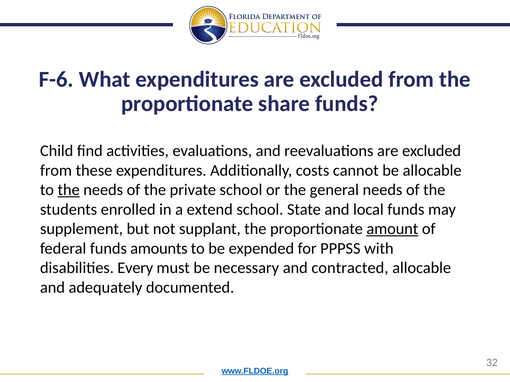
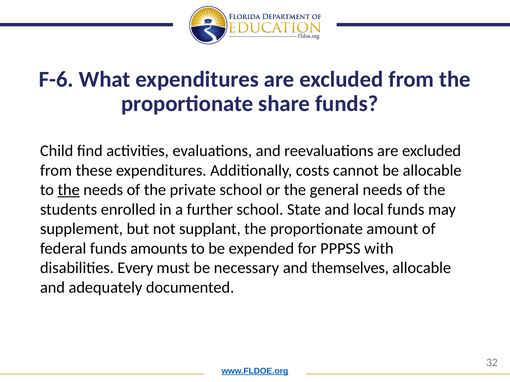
extend: extend -> further
amount underline: present -> none
contracted: contracted -> themselves
